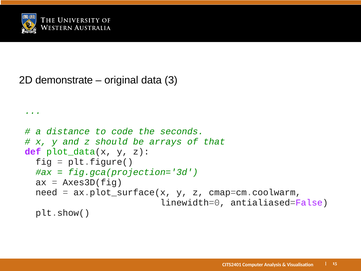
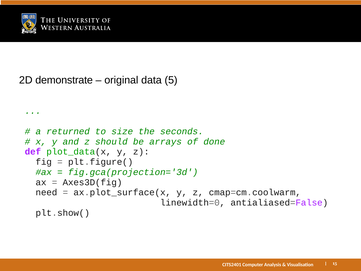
3: 3 -> 5
distance: distance -> returned
code: code -> size
that: that -> done
